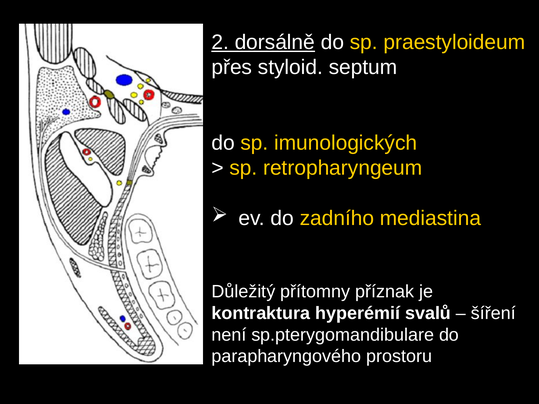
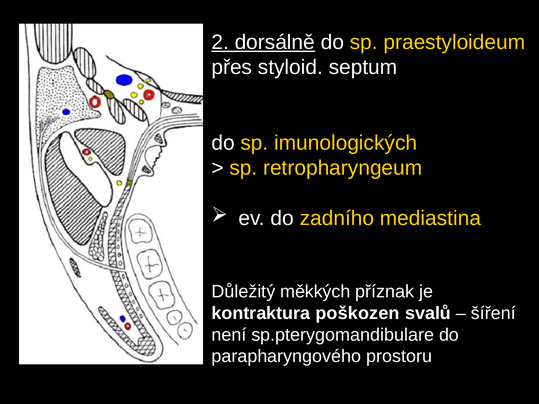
přítomny: přítomny -> měkkých
hyperémií: hyperémií -> poškozen
